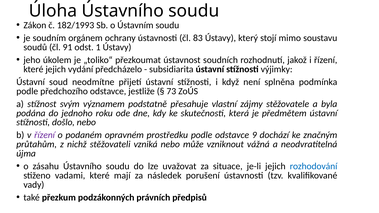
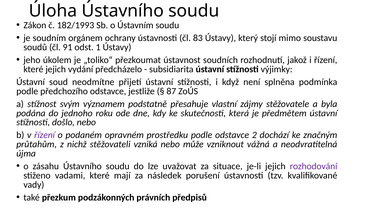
73: 73 -> 87
9: 9 -> 2
rozhodování colour: blue -> purple
